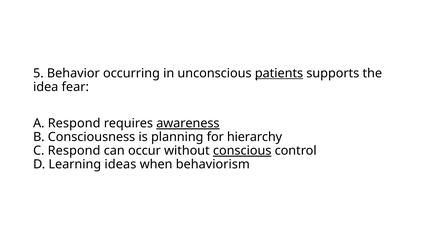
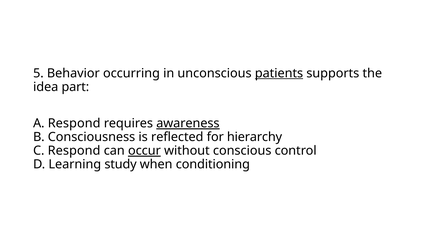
fear: fear -> part
planning: planning -> reflected
occur underline: none -> present
conscious underline: present -> none
ideas: ideas -> study
behaviorism: behaviorism -> conditioning
